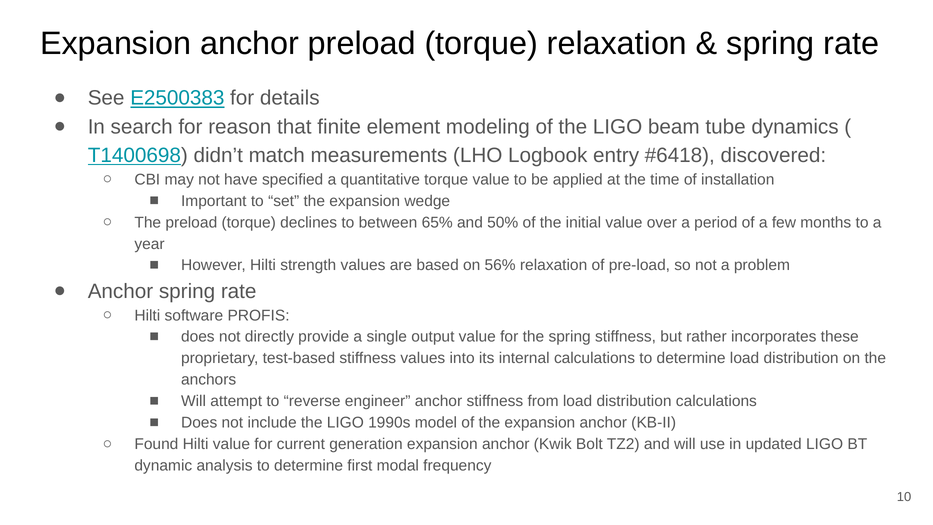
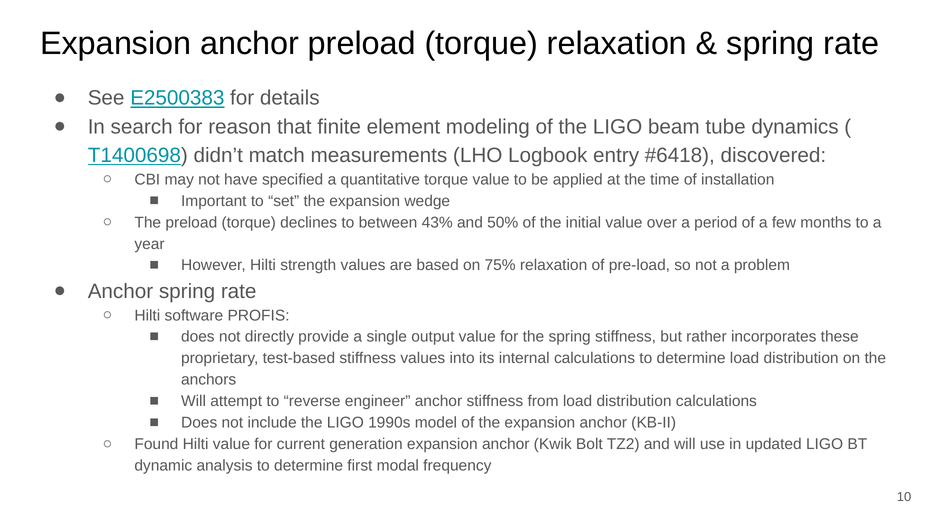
65%: 65% -> 43%
56%: 56% -> 75%
